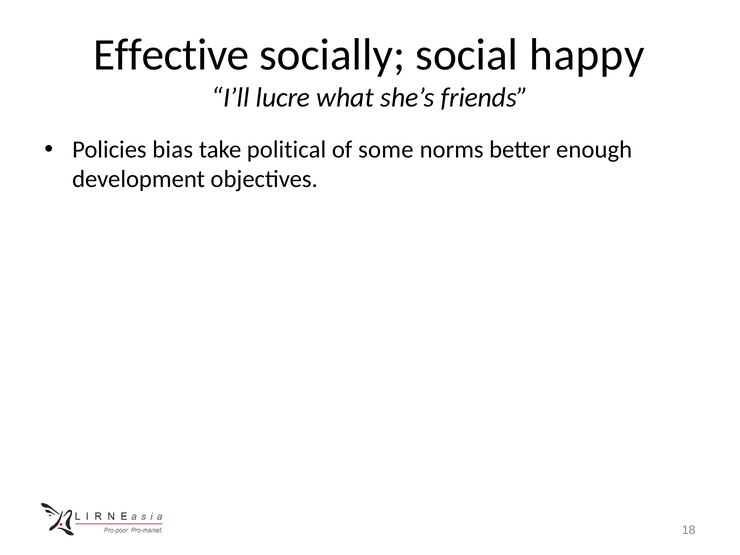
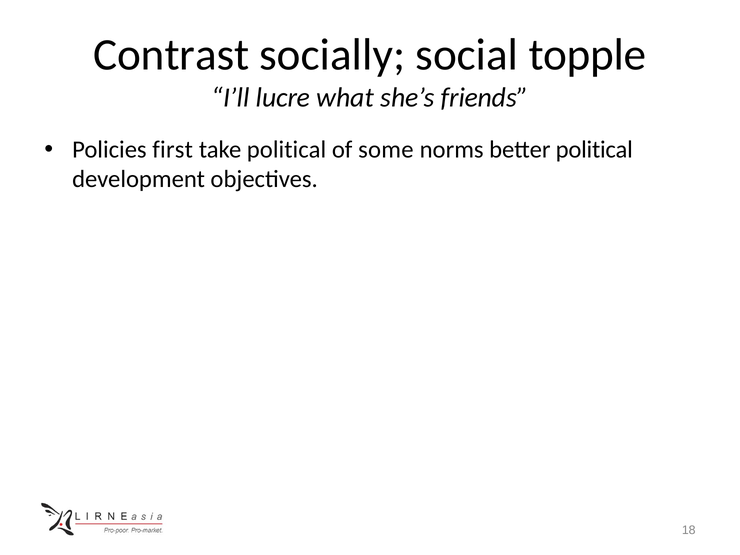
Effective: Effective -> Contrast
happy: happy -> topple
bias: bias -> first
better enough: enough -> political
